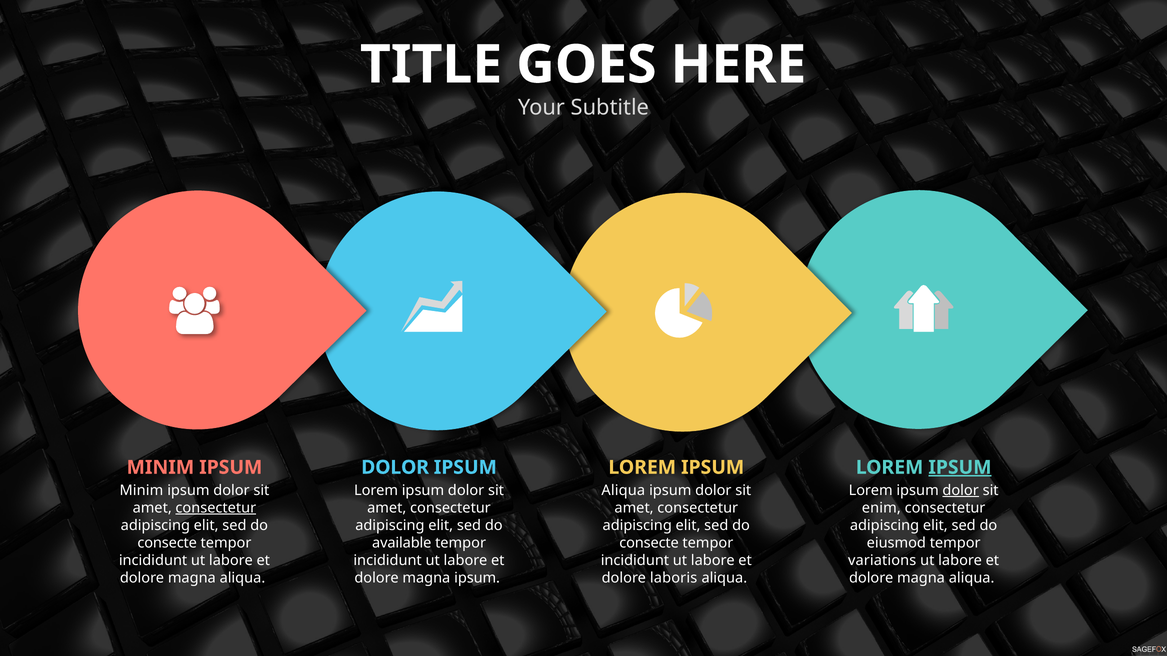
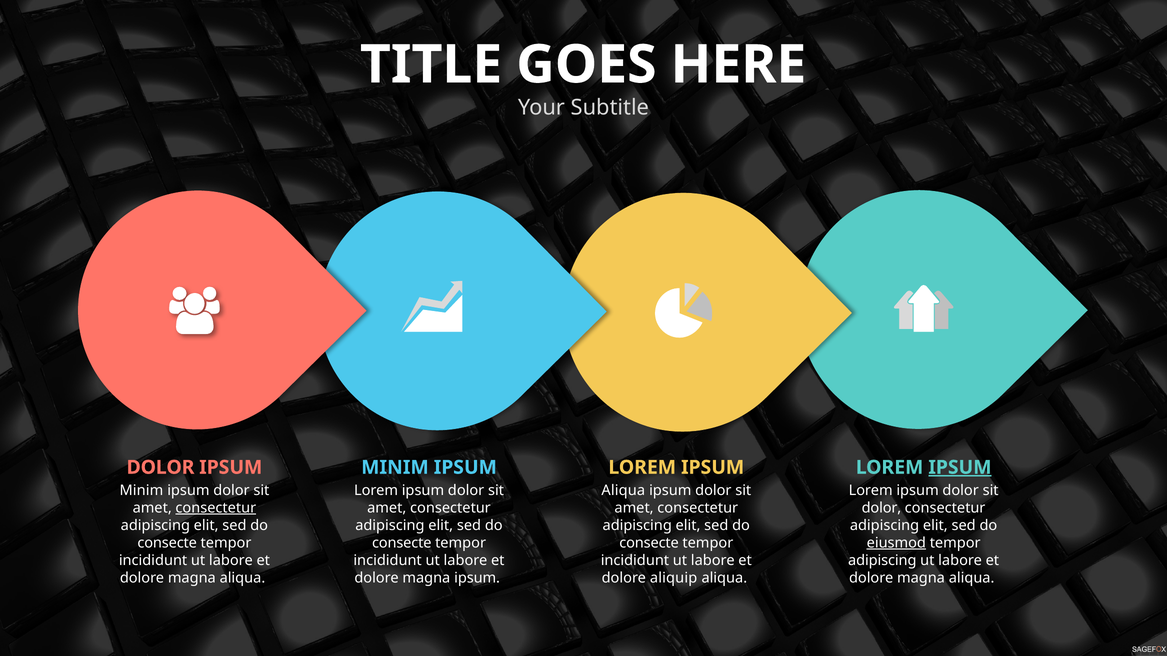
MINIM at (160, 468): MINIM -> DOLOR
DOLOR at (395, 468): DOLOR -> MINIM
dolor at (961, 491) underline: present -> none
enim at (881, 508): enim -> dolor
available at (402, 543): available -> consecte
eiusmod underline: none -> present
variations at (882, 561): variations -> adipiscing
laboris: laboris -> aliquip
